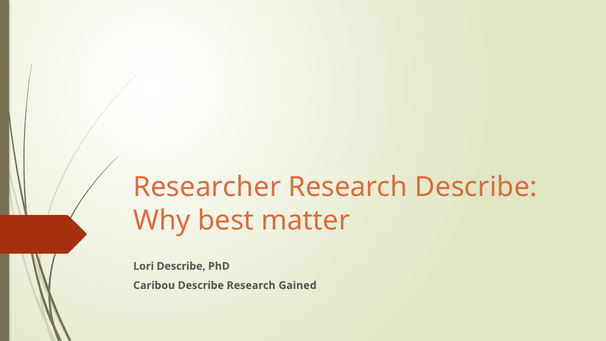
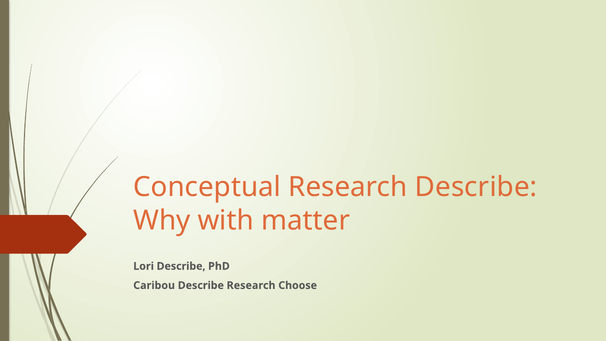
Researcher: Researcher -> Conceptual
best: best -> with
Gained: Gained -> Choose
